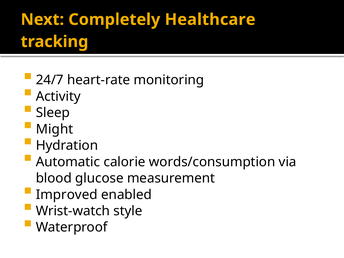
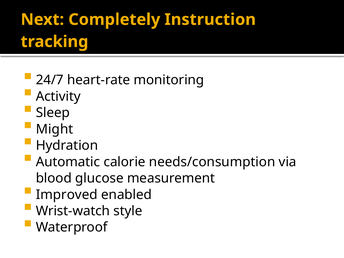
Healthcare: Healthcare -> Instruction
words/consumption: words/consumption -> needs/consumption
